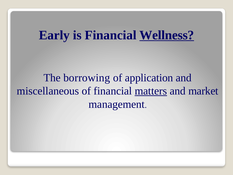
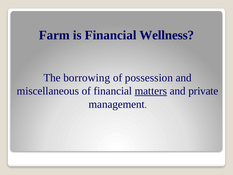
Early: Early -> Farm
Wellness underline: present -> none
application: application -> possession
market: market -> private
